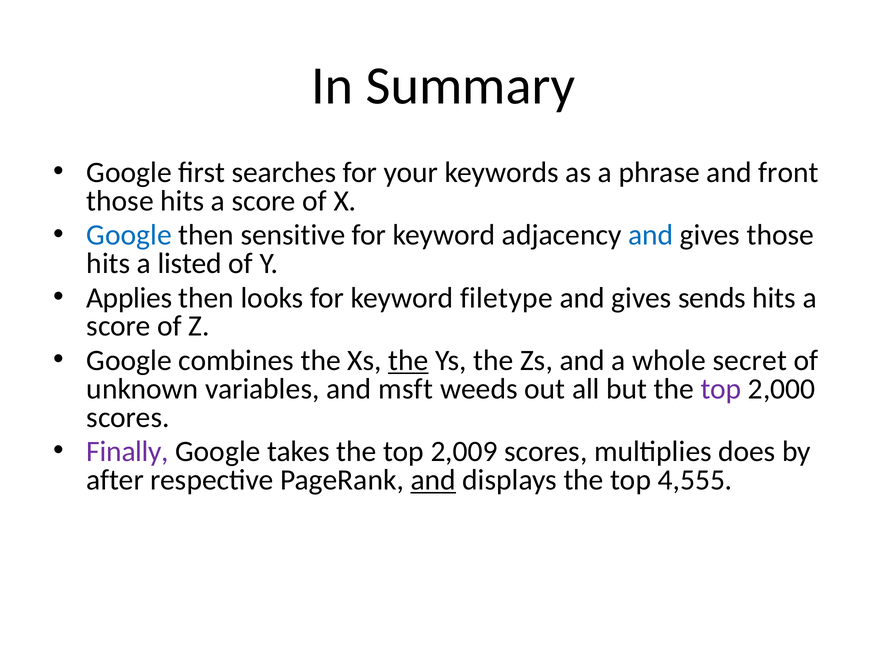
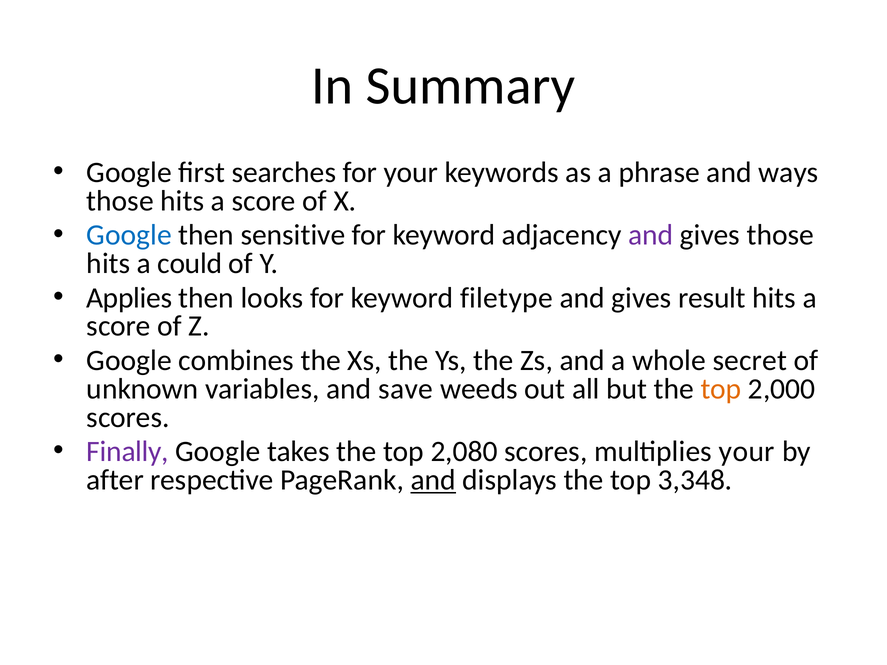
front: front -> ways
and at (651, 235) colour: blue -> purple
listed: listed -> could
sends: sends -> result
the at (408, 361) underline: present -> none
msft: msft -> save
top at (721, 389) colour: purple -> orange
2,009: 2,009 -> 2,080
multiplies does: does -> your
4,555: 4,555 -> 3,348
